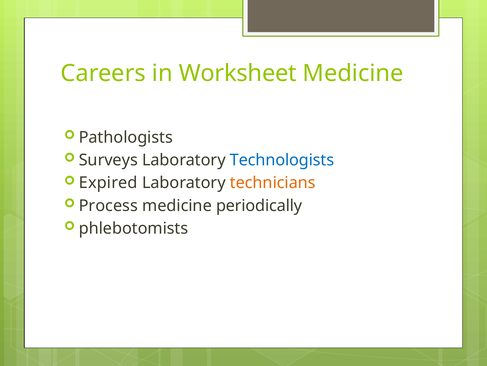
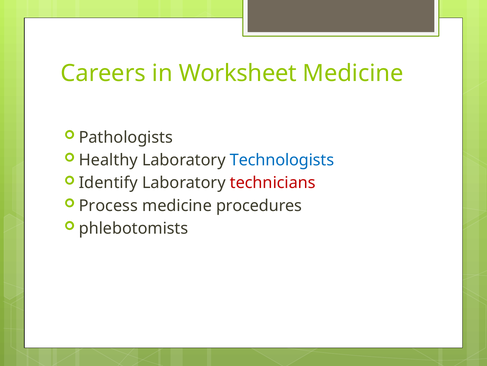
Surveys: Surveys -> Healthy
Expired: Expired -> Identify
technicians colour: orange -> red
periodically: periodically -> procedures
